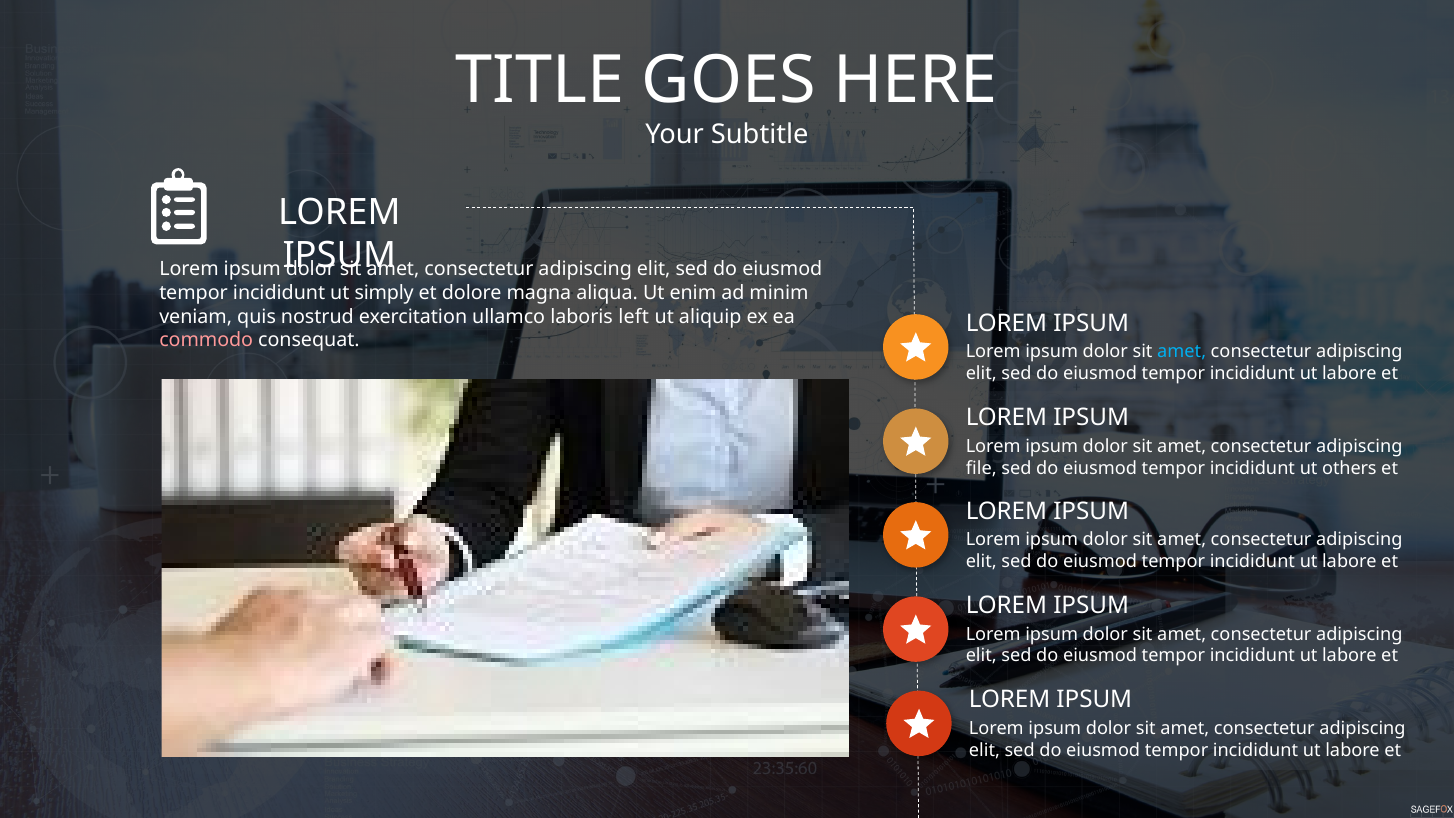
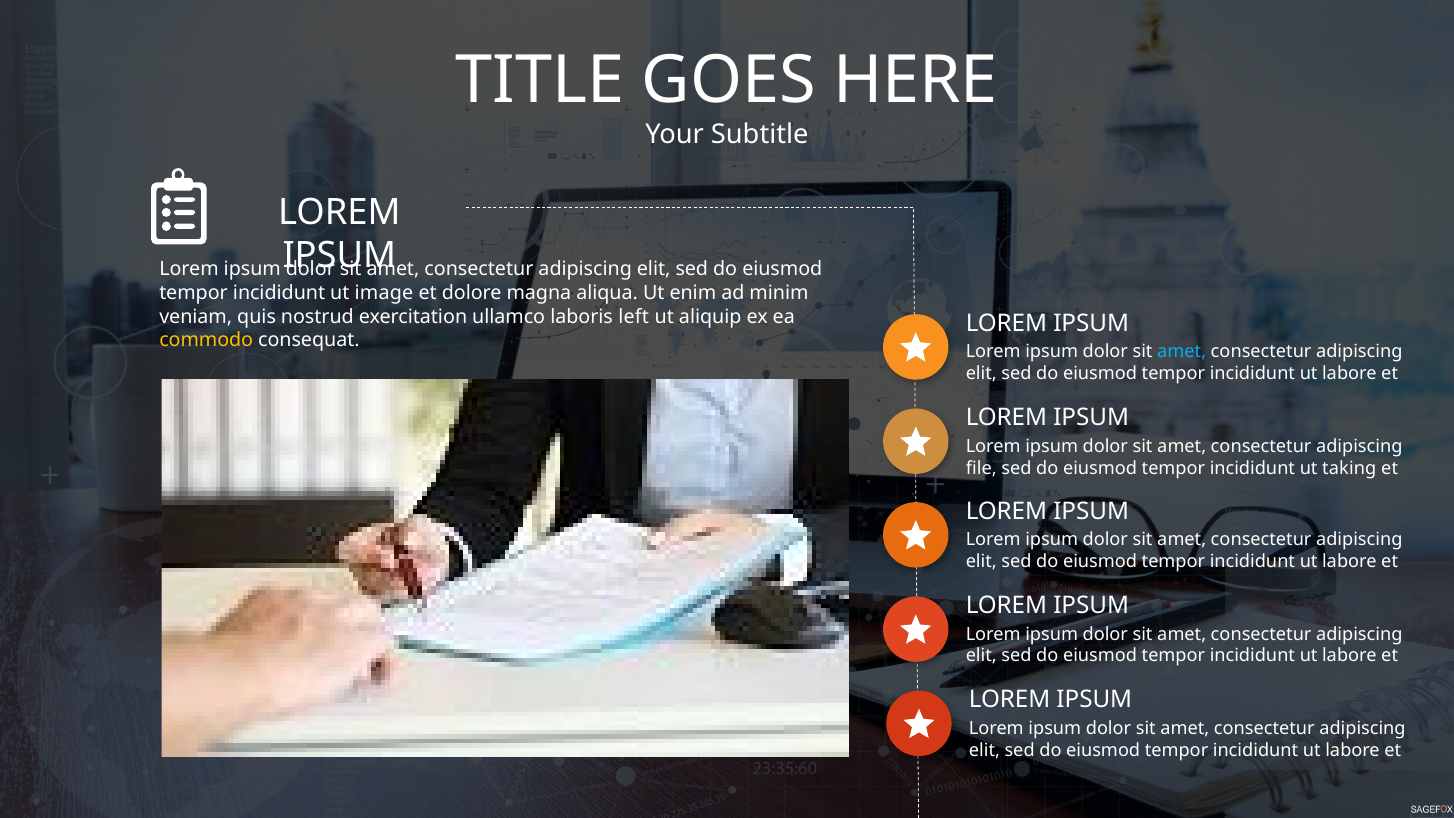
simply: simply -> image
commodo colour: pink -> yellow
others: others -> taking
